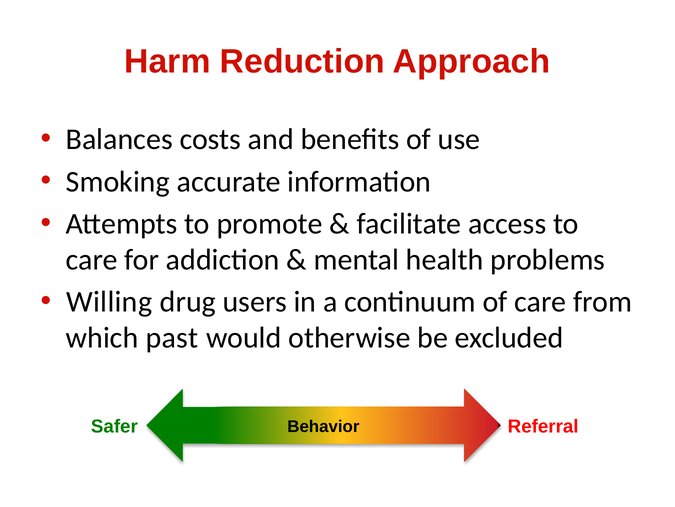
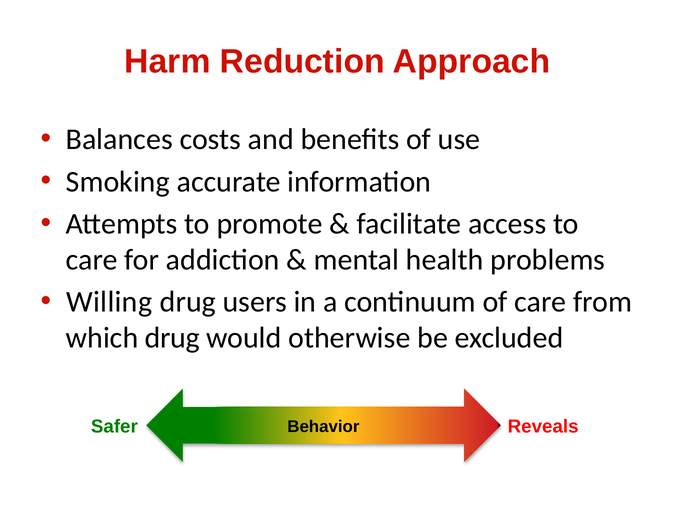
which past: past -> drug
Referral: Referral -> Reveals
